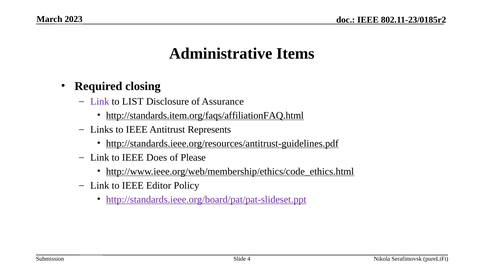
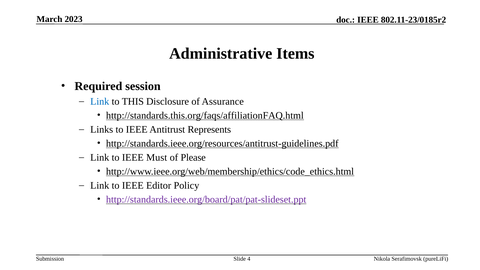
closing: closing -> session
Link at (100, 101) colour: purple -> blue
LIST: LIST -> THIS
http://standards.item.org/faqs/affiliationFAQ.html: http://standards.item.org/faqs/affiliationFAQ.html -> http://standards.this.org/faqs/affiliationFAQ.html
Does: Does -> Must
